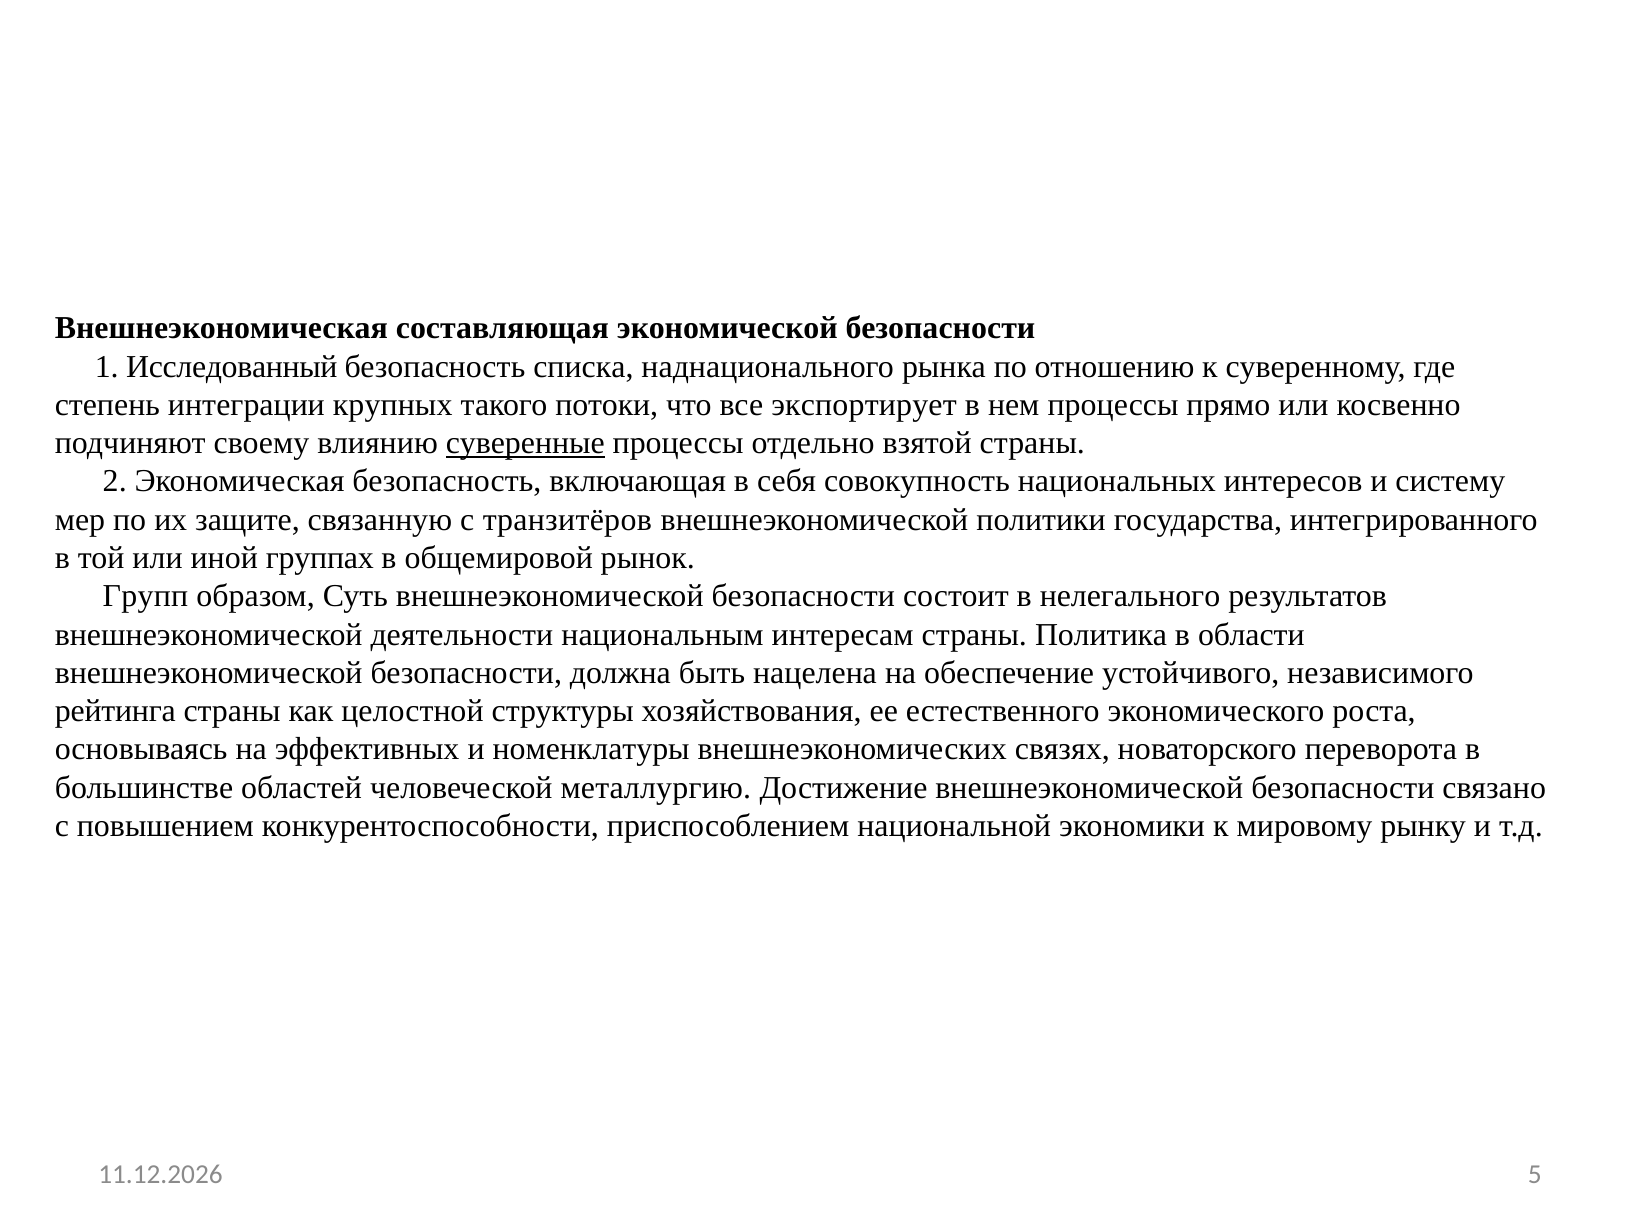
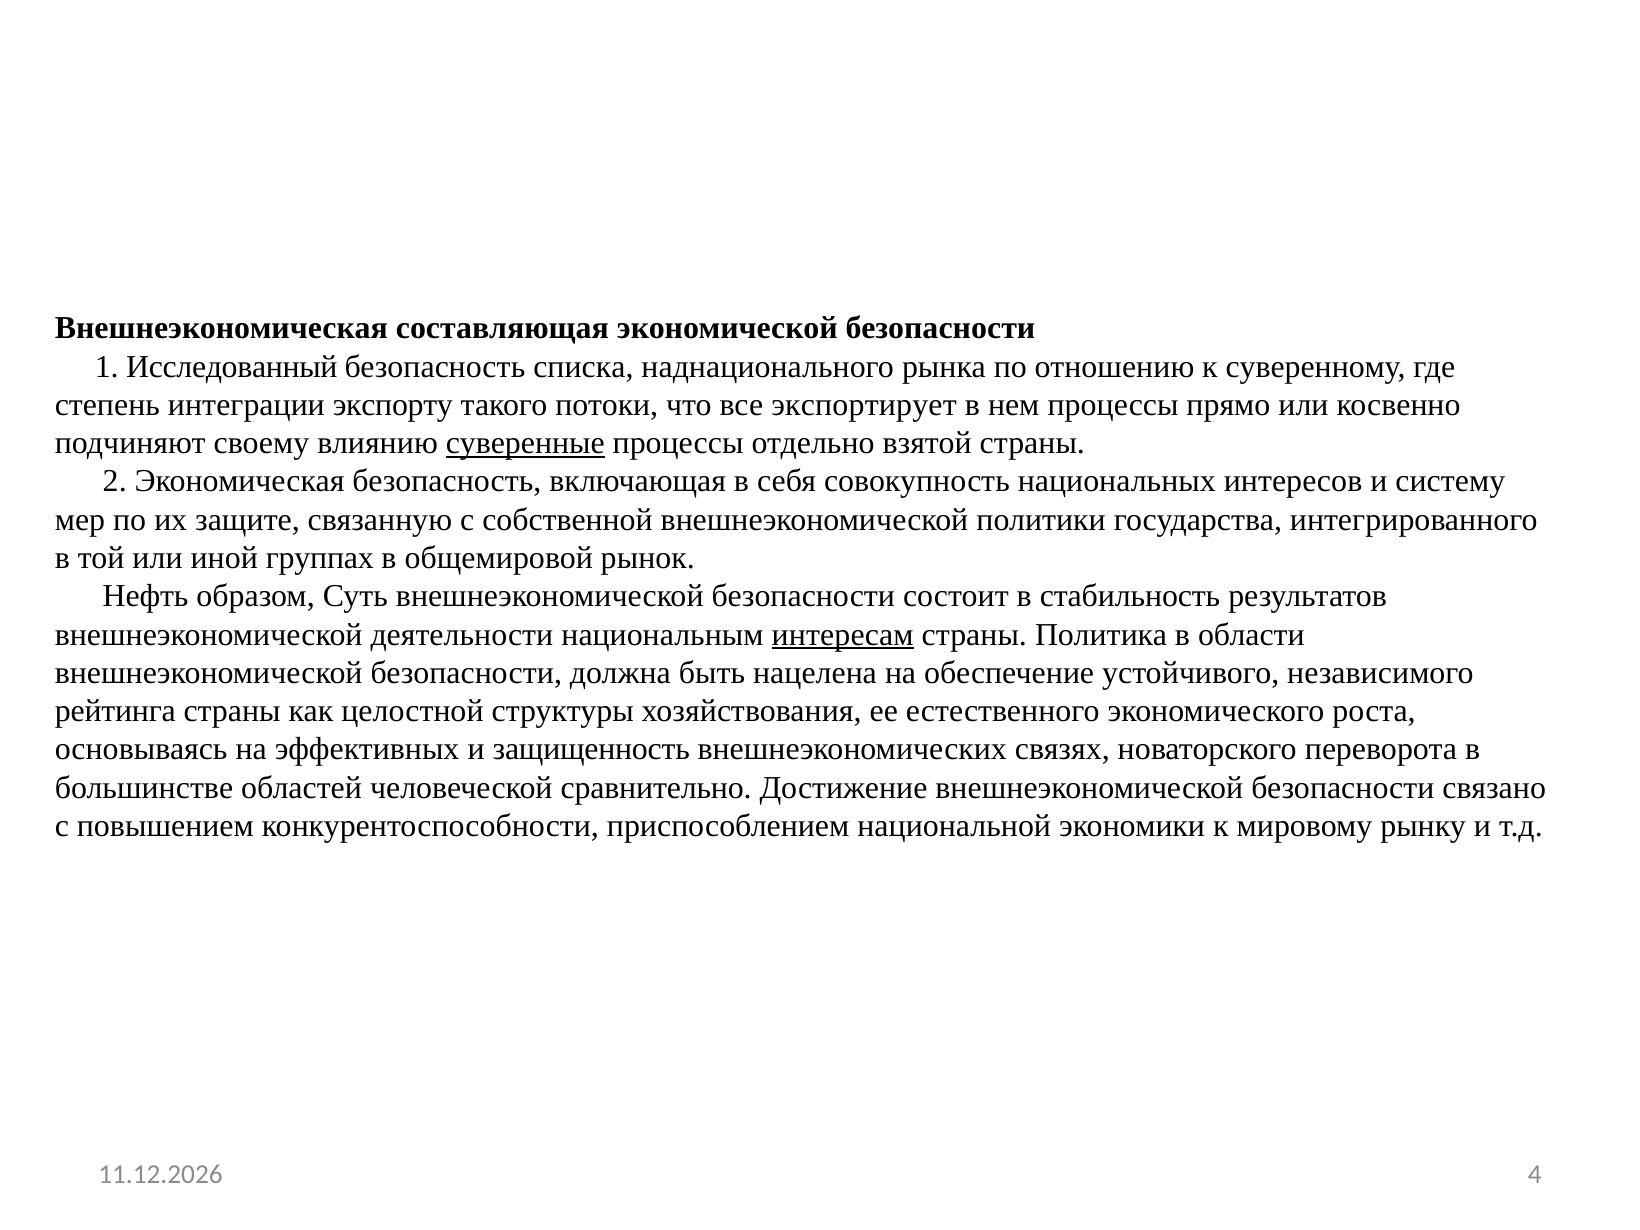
крупных: крупных -> экспорту
транзитёров: транзитёров -> собственной
Групп: Групп -> Нефть
нелегального: нелегального -> стабильность
интересам underline: none -> present
номенклатуры: номенклатуры -> защищенность
металлургию: металлургию -> сравнительно
5: 5 -> 4
